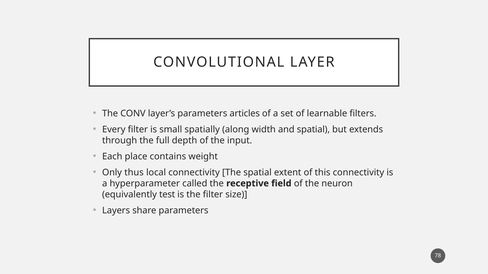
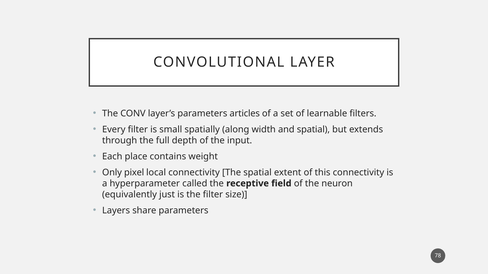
thus: thus -> pixel
test: test -> just
